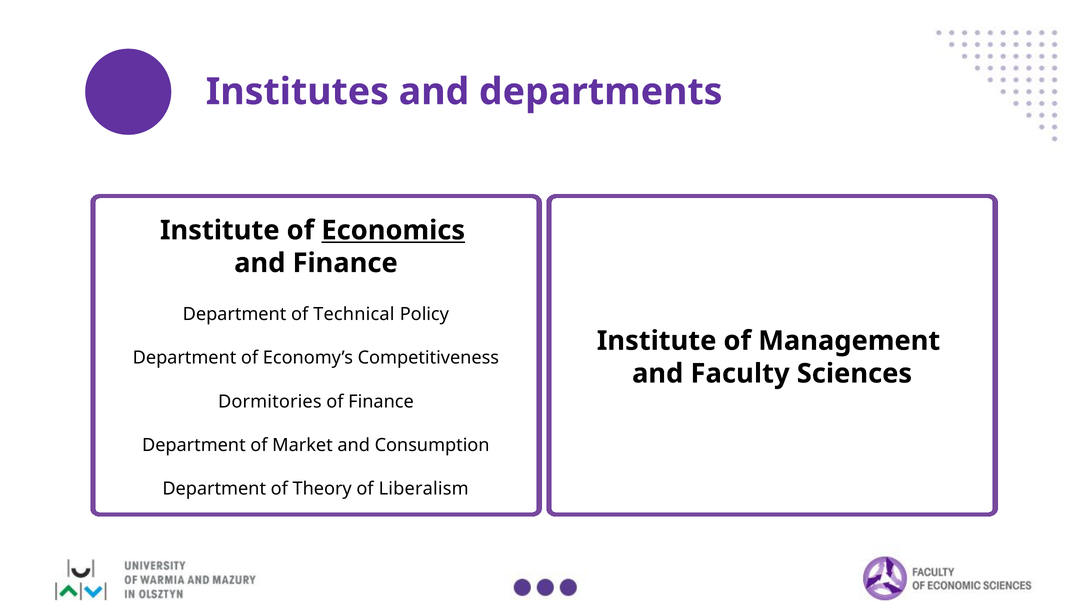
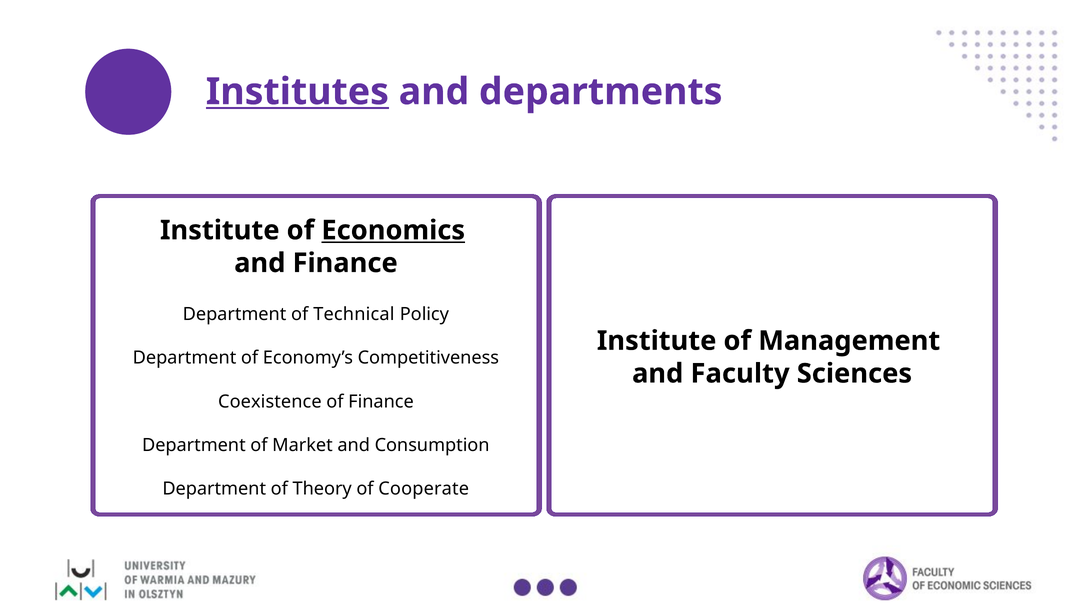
Institutes underline: none -> present
Dormitories: Dormitories -> Coexistence
Liberalism: Liberalism -> Cooperate
